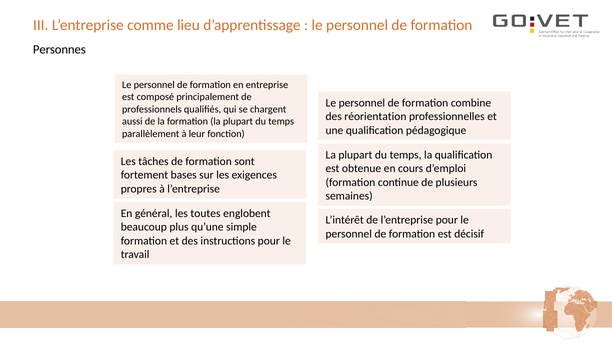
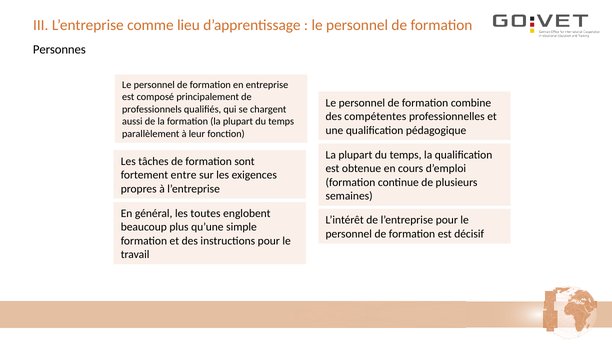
réorientation: réorientation -> compétentes
bases: bases -> entre
